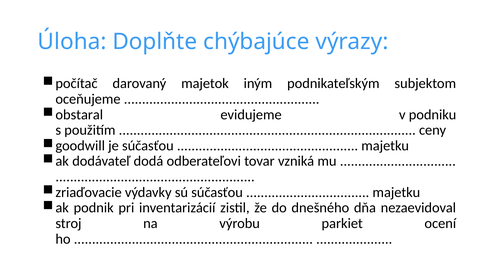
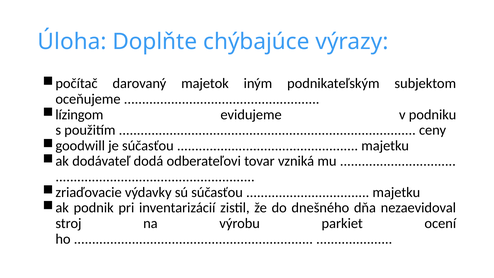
obstaral: obstaral -> lízingom
